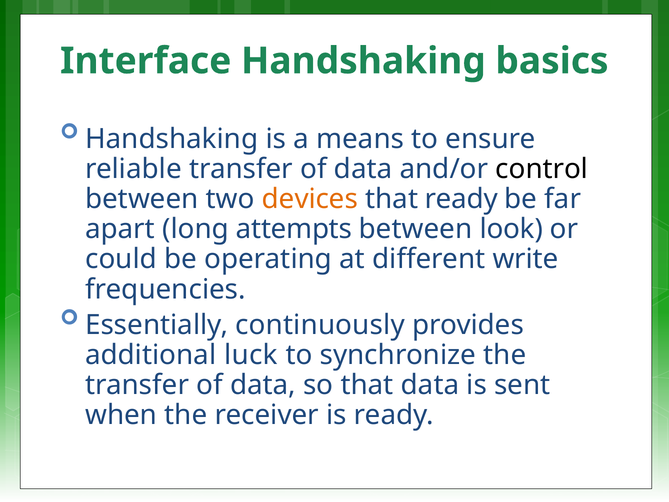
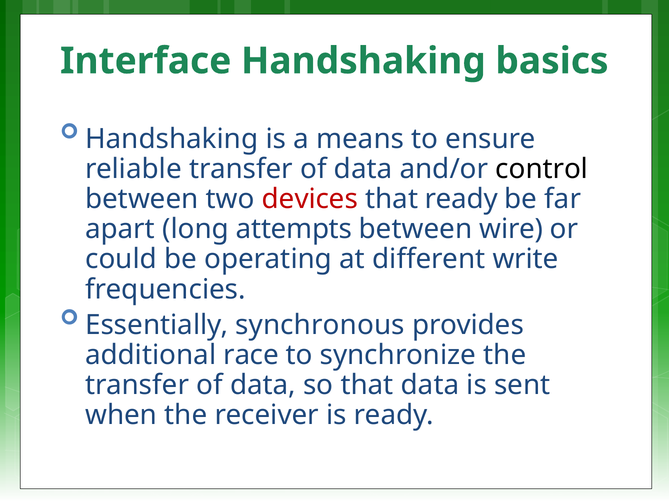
devices colour: orange -> red
look: look -> wire
continuously: continuously -> synchronous
luck: luck -> race
